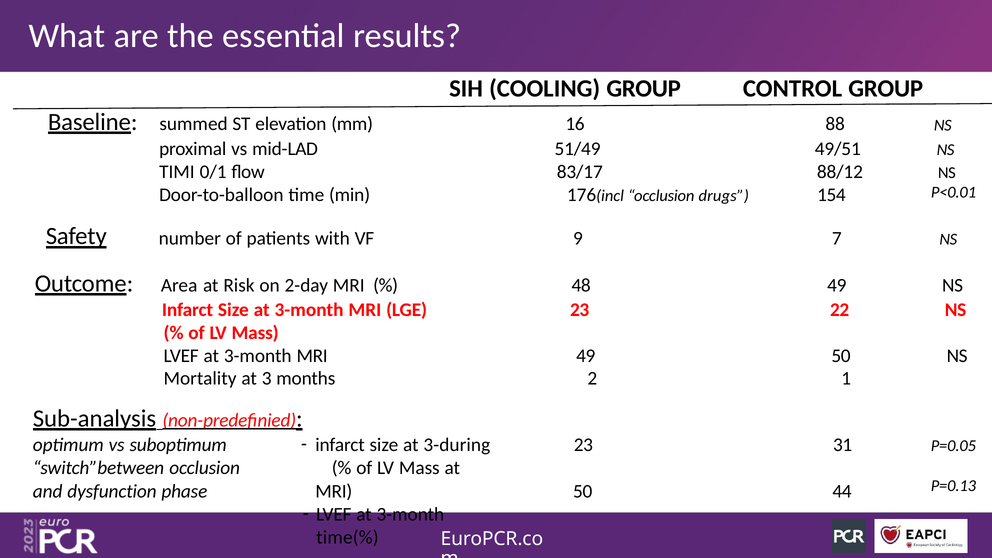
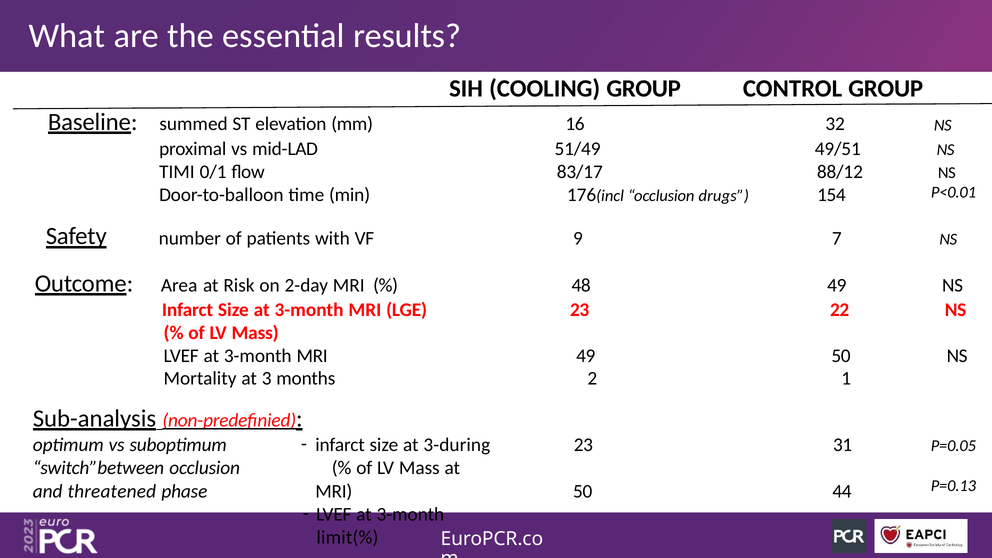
88: 88 -> 32
dysfunction: dysfunction -> threatened
time(%: time(% -> limit(%
